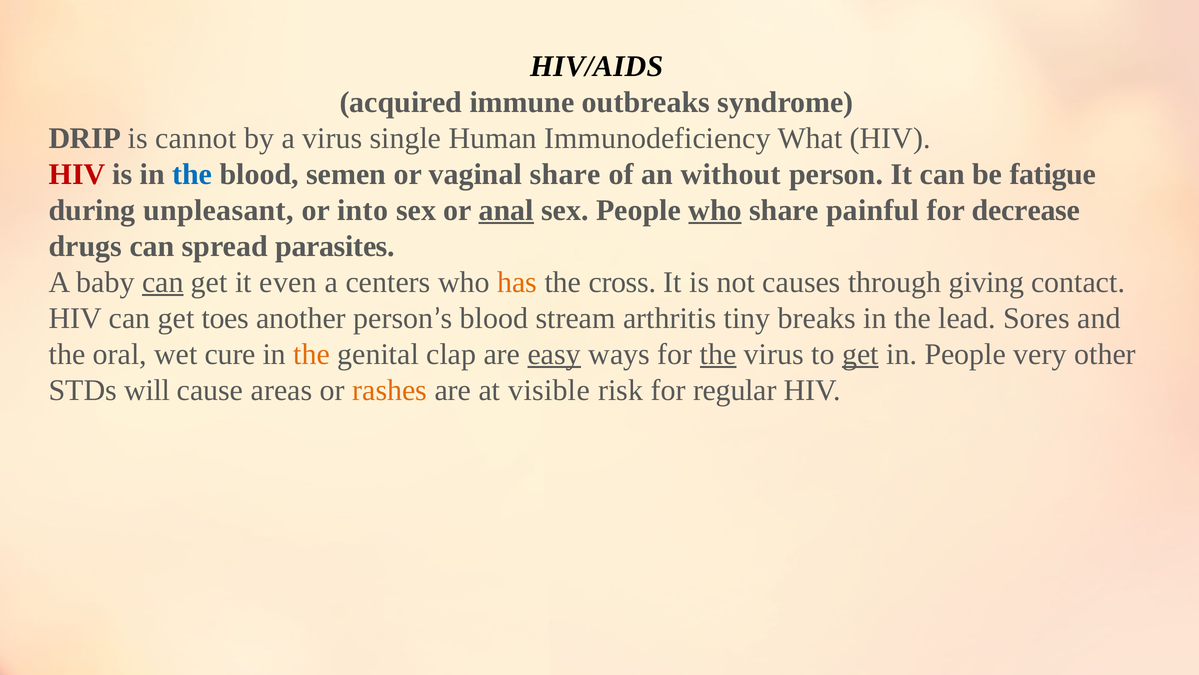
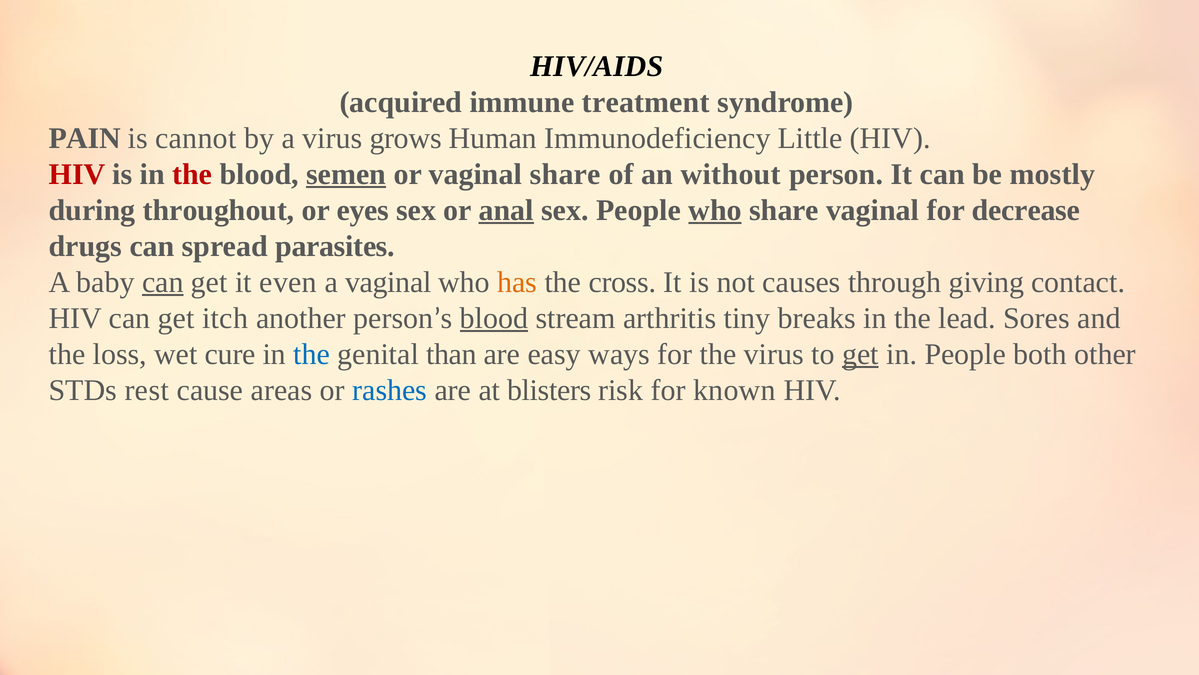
outbreaks: outbreaks -> treatment
DRIP: DRIP -> PAIN
single: single -> grows
What: What -> Little
the at (192, 174) colour: blue -> red
semen underline: none -> present
fatigue: fatigue -> mostly
unpleasant: unpleasant -> throughout
into: into -> eyes
share painful: painful -> vaginal
a centers: centers -> vaginal
toes: toes -> itch
blood at (494, 318) underline: none -> present
oral: oral -> loss
the at (312, 354) colour: orange -> blue
clap: clap -> than
easy underline: present -> none
the at (718, 354) underline: present -> none
very: very -> both
will: will -> rest
rashes colour: orange -> blue
visible: visible -> blisters
regular: regular -> known
